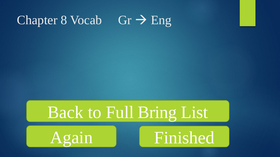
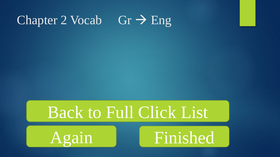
8: 8 -> 2
Bring: Bring -> Click
